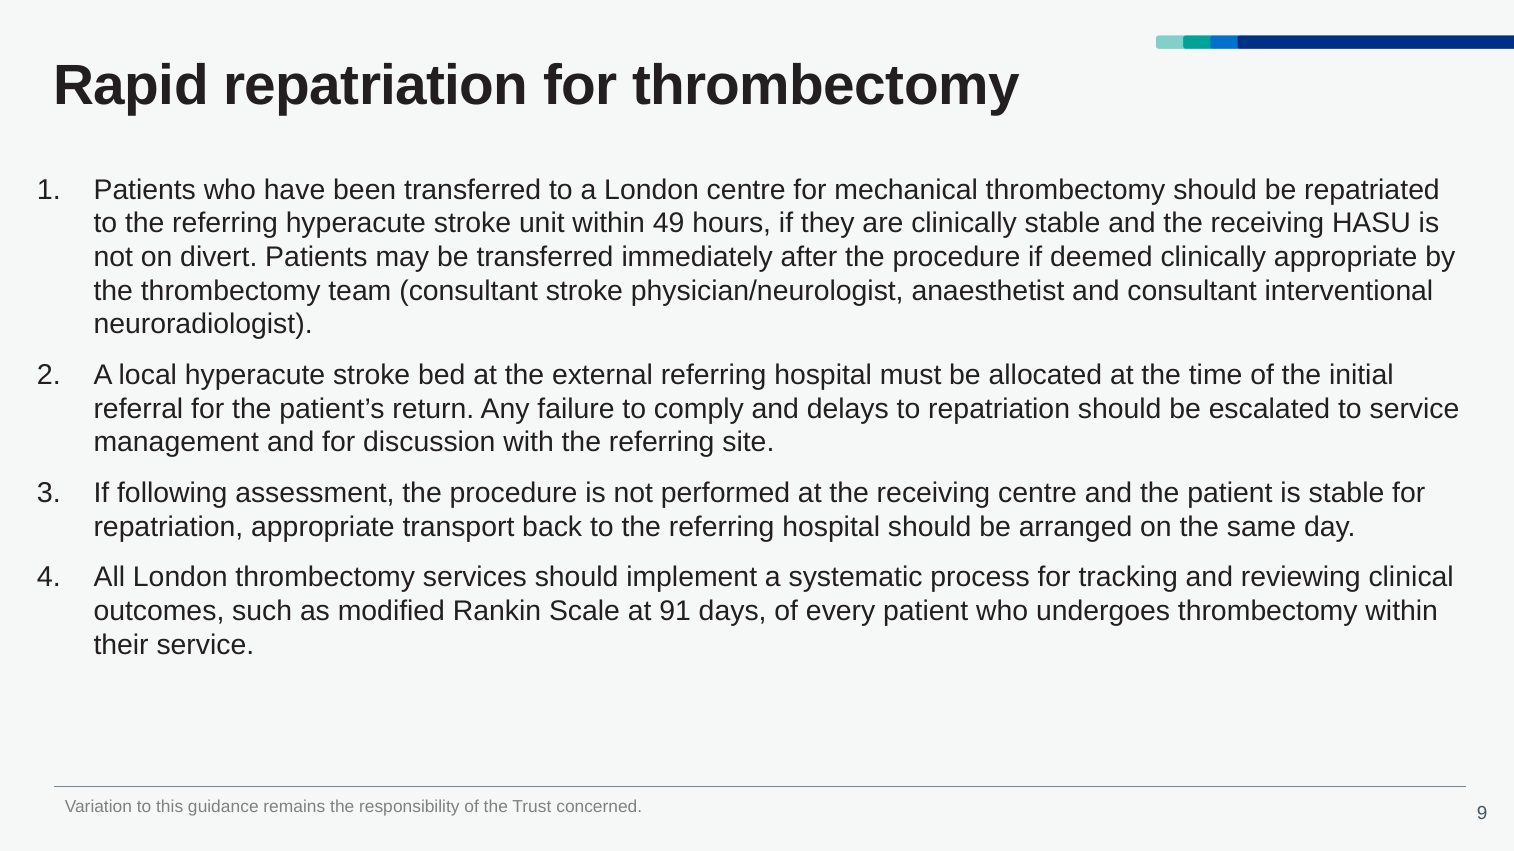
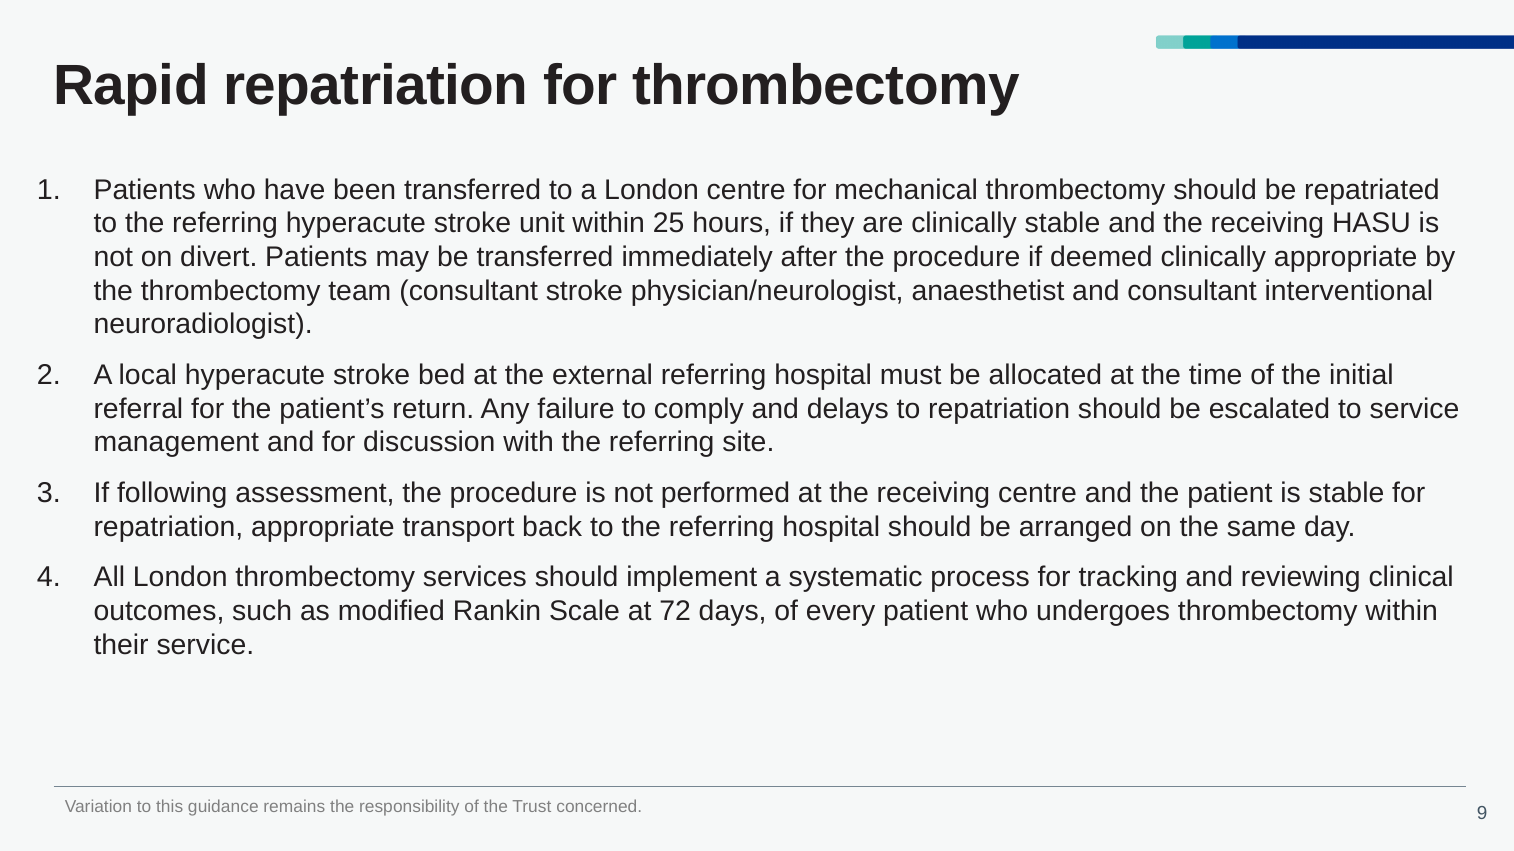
49: 49 -> 25
91: 91 -> 72
